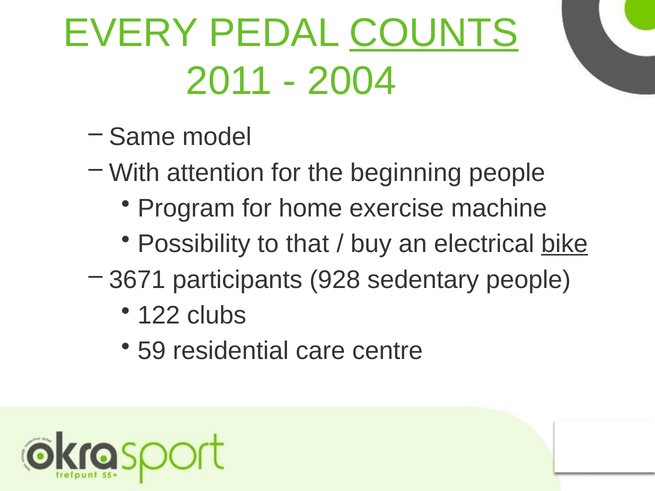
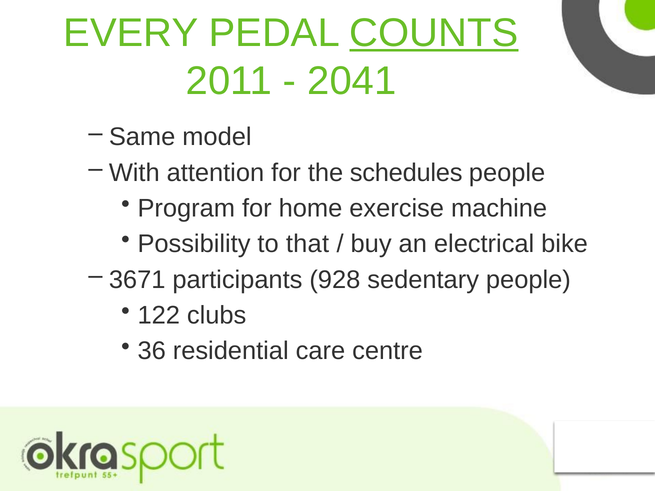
2004: 2004 -> 2041
beginning: beginning -> schedules
bike underline: present -> none
59: 59 -> 36
